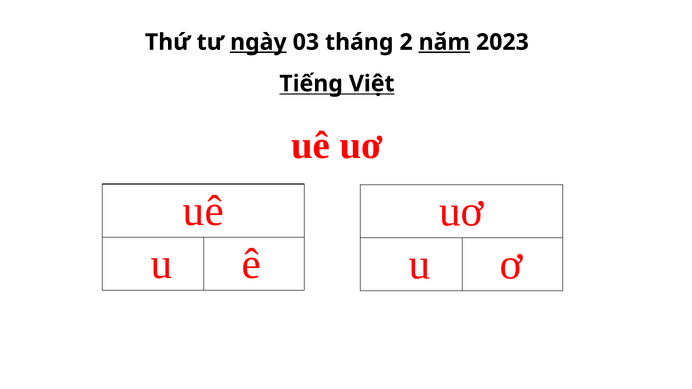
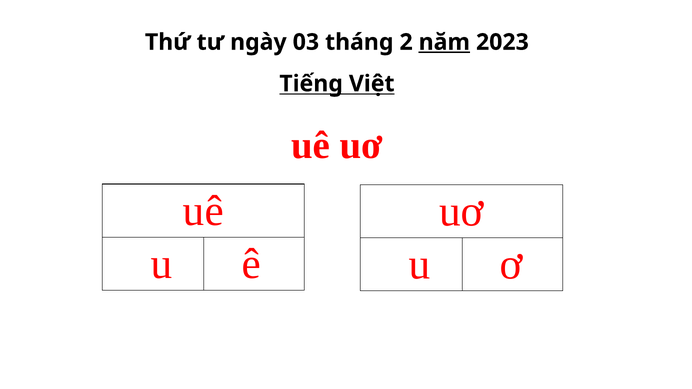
ngày underline: present -> none
